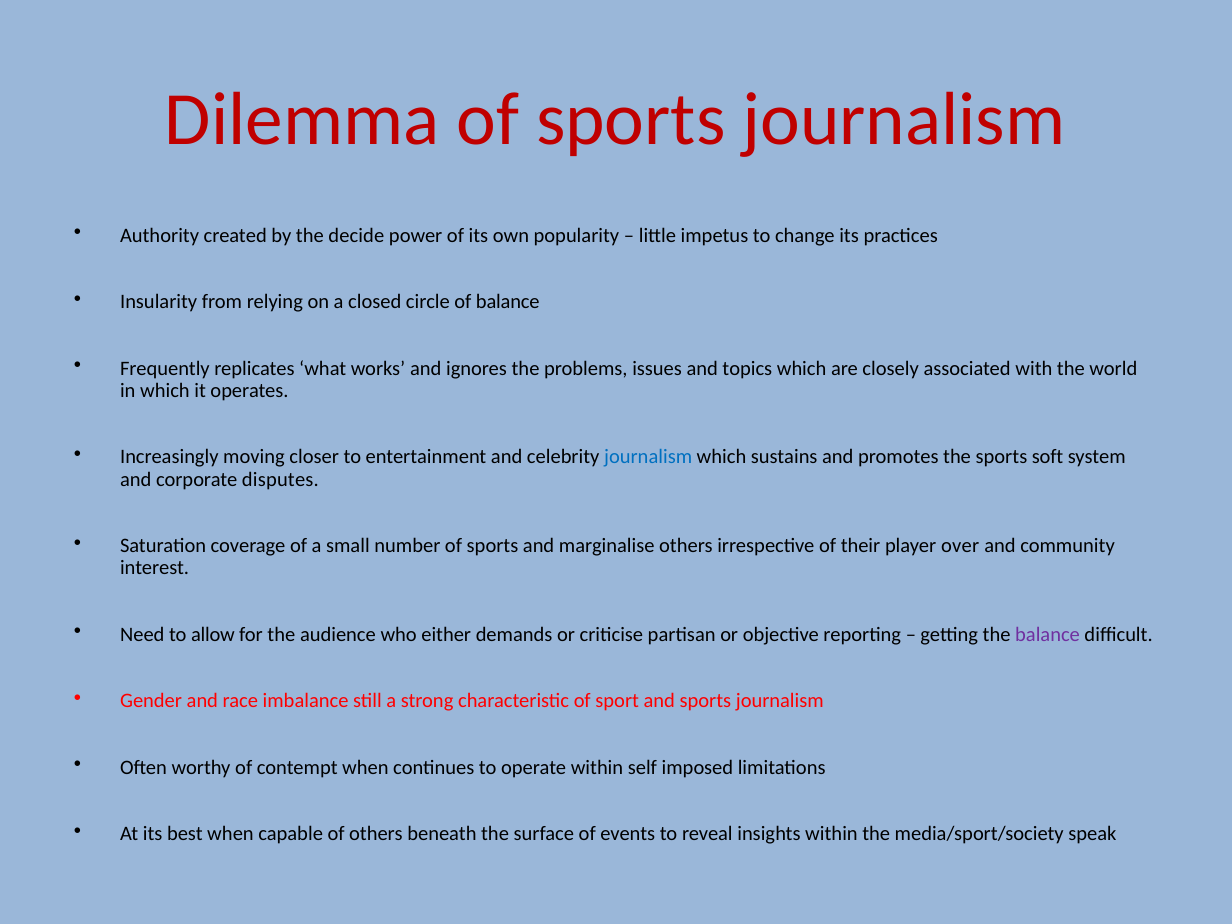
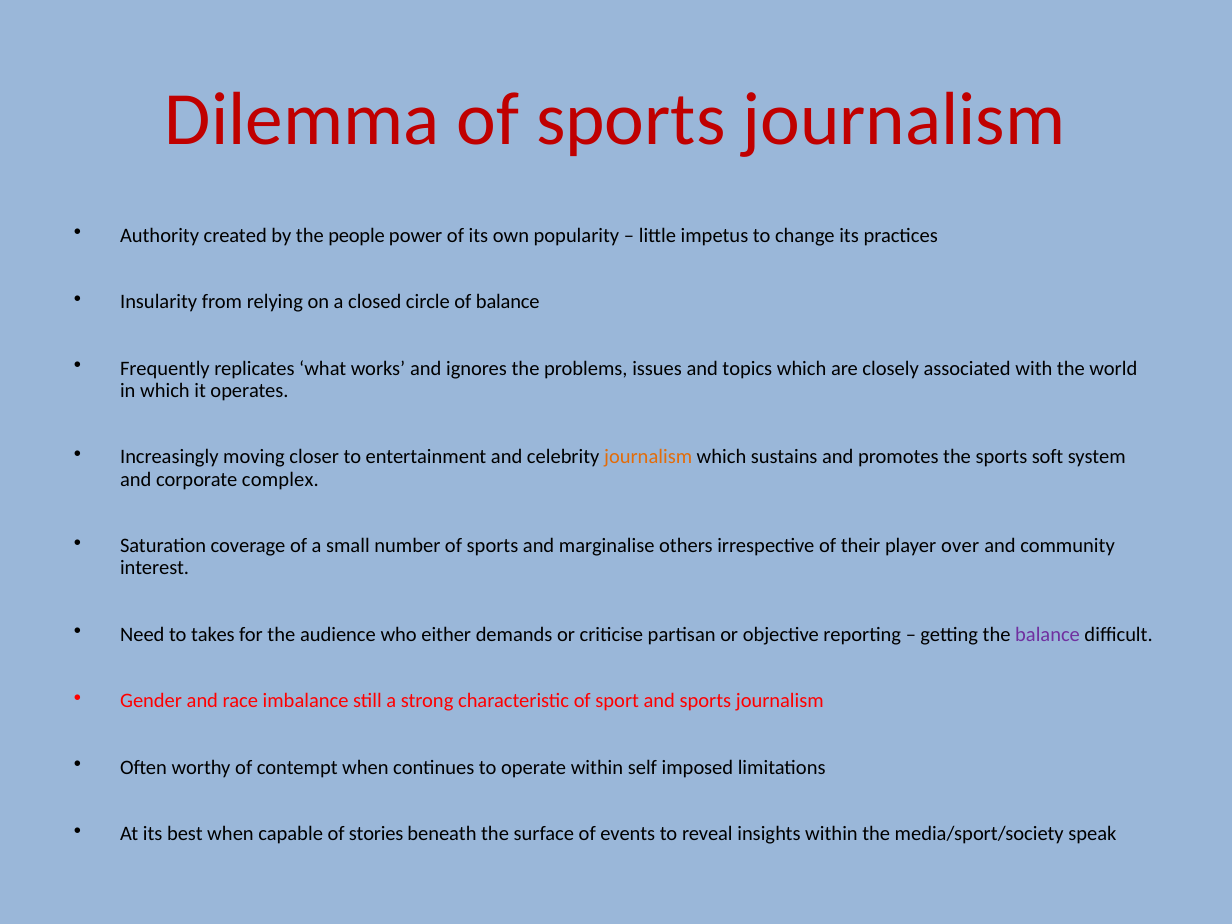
decide: decide -> people
journalism at (648, 457) colour: blue -> orange
disputes: disputes -> complex
allow: allow -> takes
of others: others -> stories
